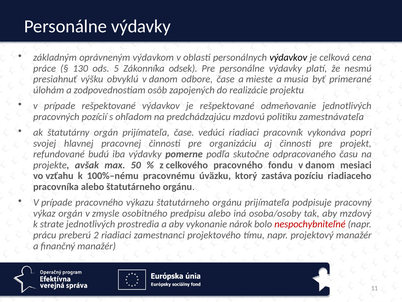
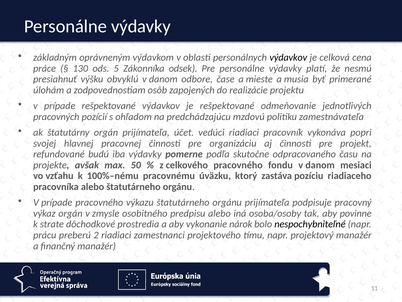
prijímateľa čase: čase -> účet
mzdový: mzdový -> povinne
strate jednotlivých: jednotlivých -> dôchodkové
nespochybniteľné colour: red -> black
